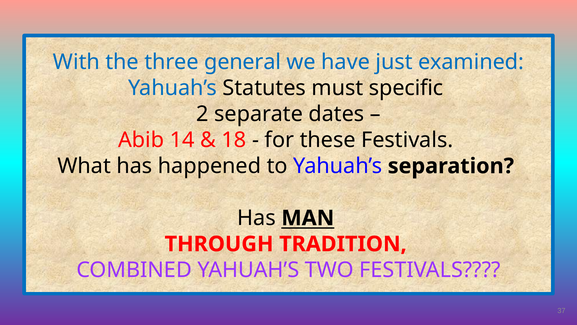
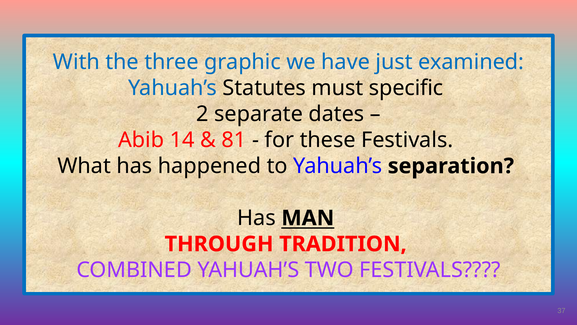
general: general -> graphic
18: 18 -> 81
